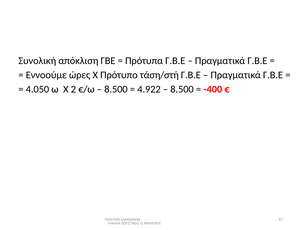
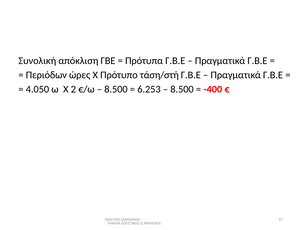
Εννοούμε: Εννοούμε -> Περιόδων
4.922: 4.922 -> 6.253
